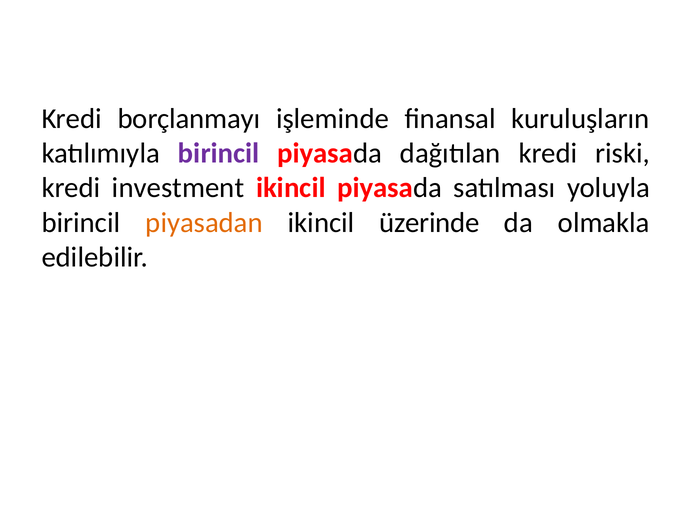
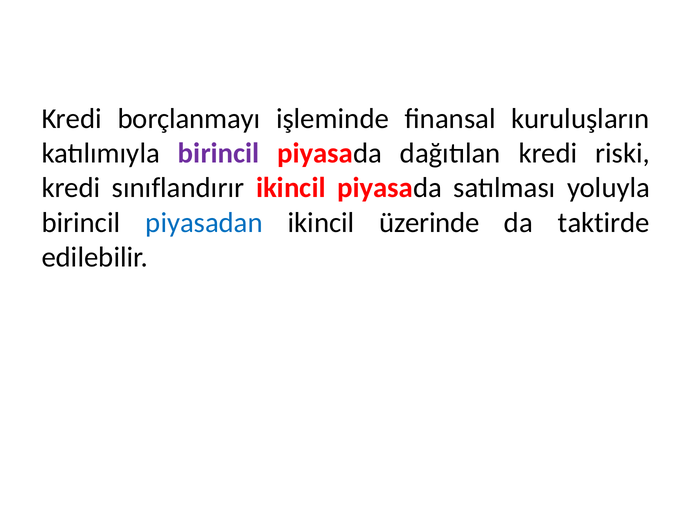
investment: investment -> sınıflandırır
piyasadan colour: orange -> blue
olmakla: olmakla -> taktirde
